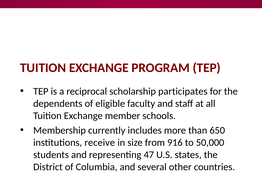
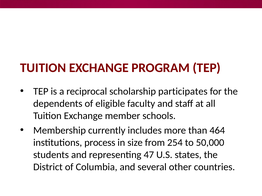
650: 650 -> 464
receive: receive -> process
916: 916 -> 254
